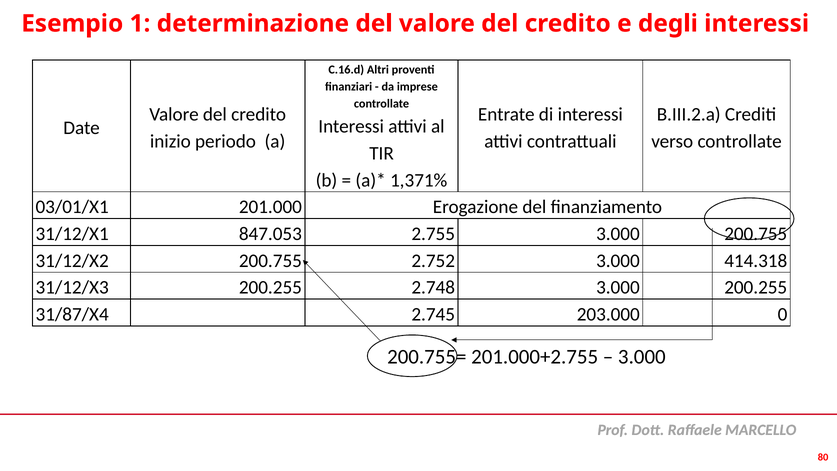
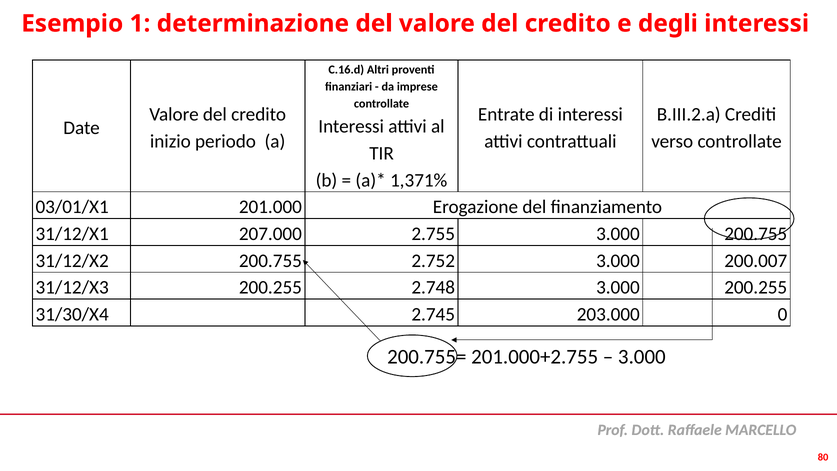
847.053: 847.053 -> 207.000
414.318: 414.318 -> 200.007
31/87/X4: 31/87/X4 -> 31/30/X4
